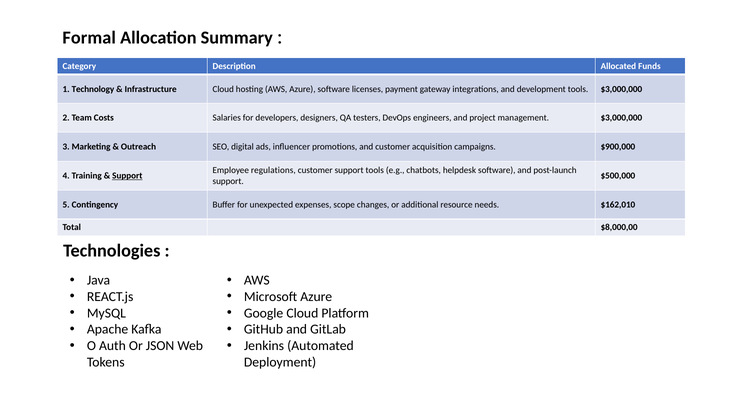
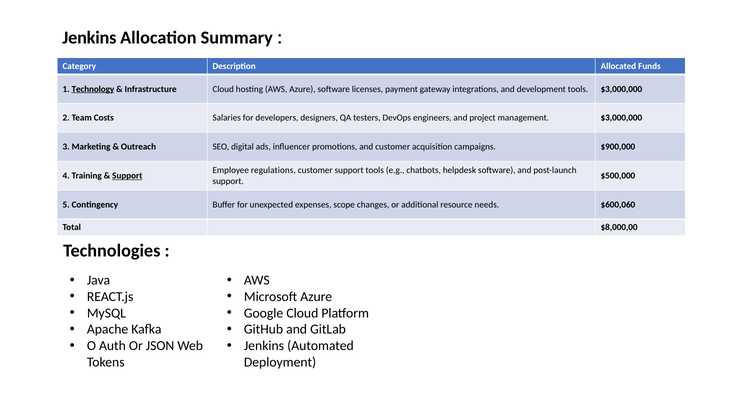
Formal at (89, 38): Formal -> Jenkins
Technology underline: none -> present
$162,010: $162,010 -> $600,060
